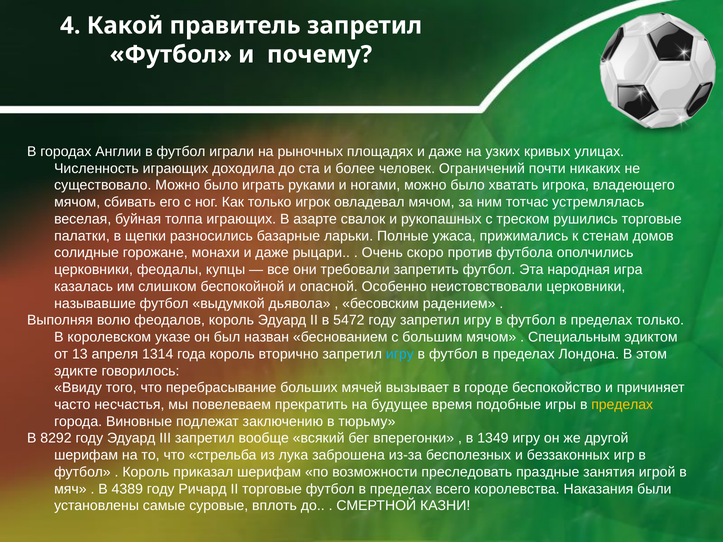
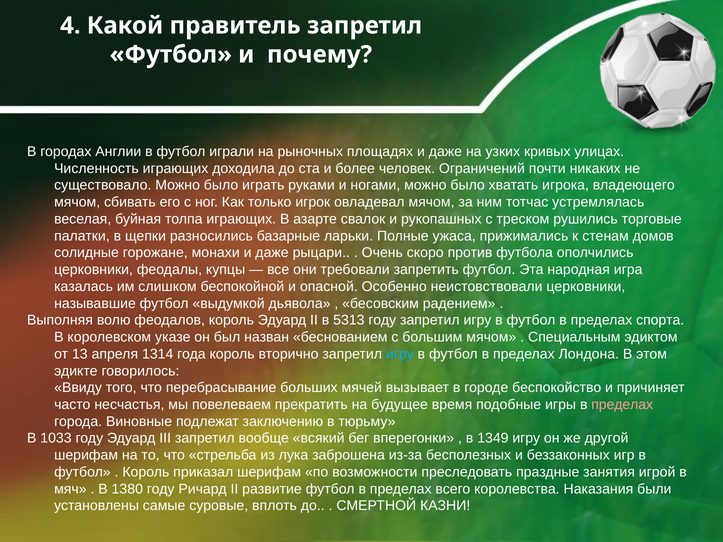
5472: 5472 -> 5313
пределах только: только -> спорта
пределах at (622, 405) colour: yellow -> pink
8292: 8292 -> 1033
4389: 4389 -> 1380
II торговые: торговые -> развитие
